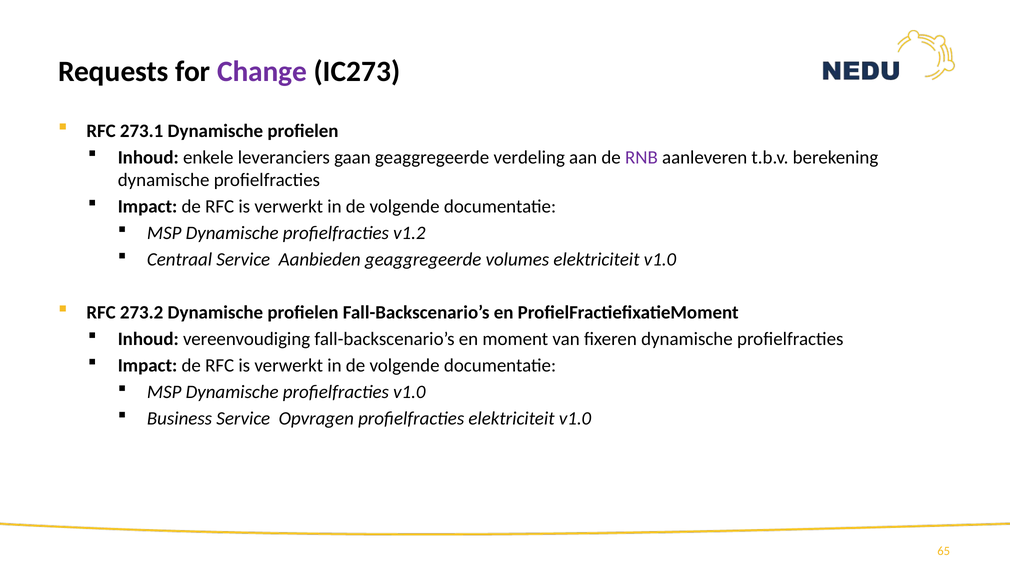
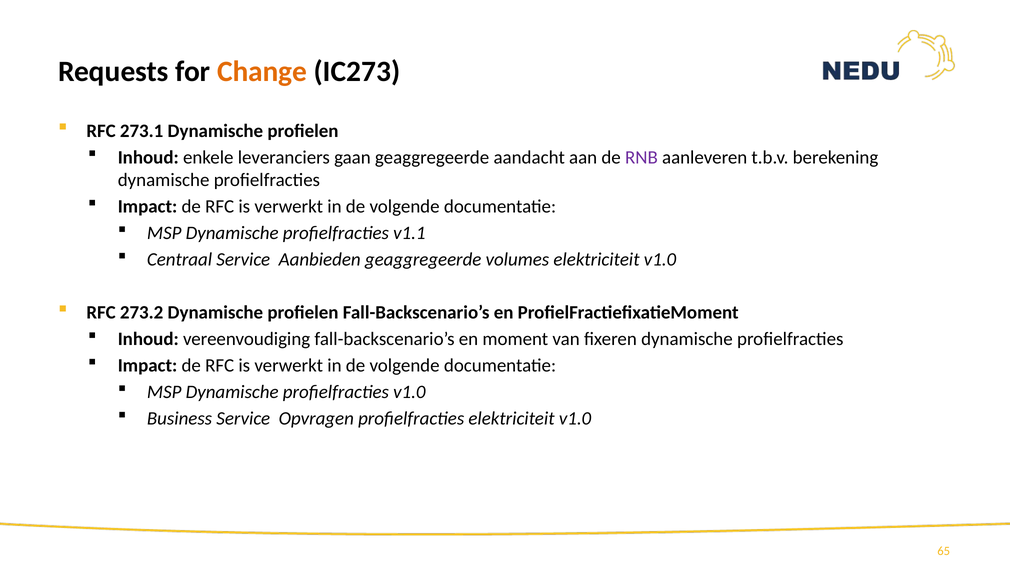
Change colour: purple -> orange
verdeling: verdeling -> aandacht
v1.2: v1.2 -> v1.1
